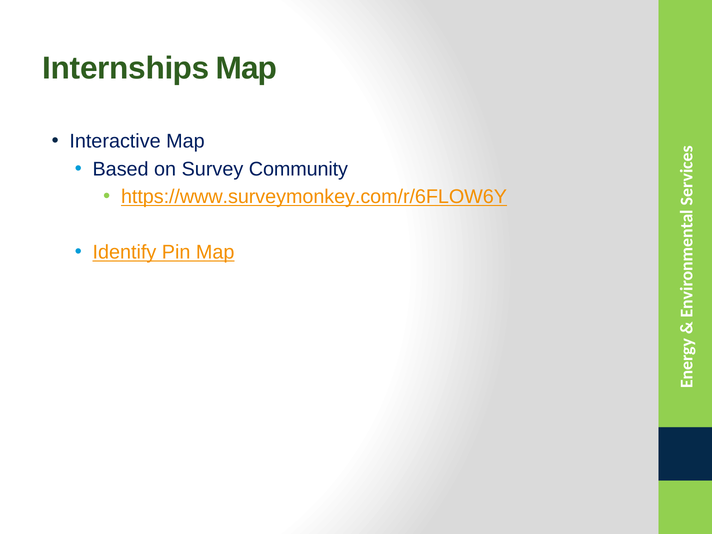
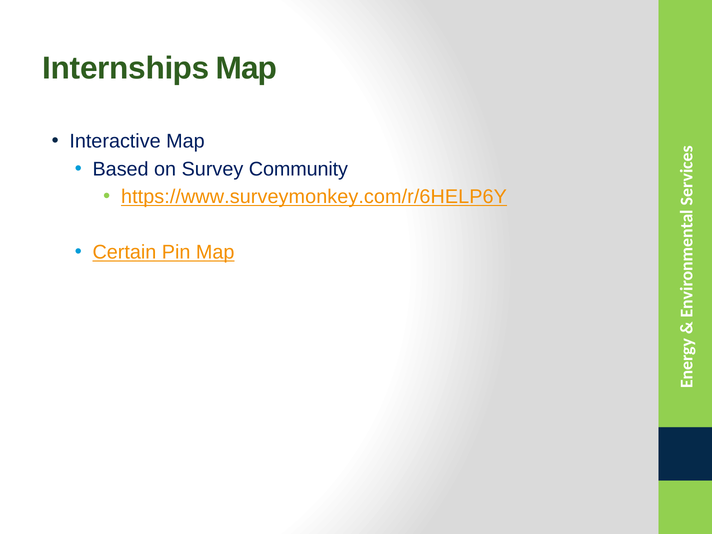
https://www.surveymonkey.com/r/6FLOW6Y: https://www.surveymonkey.com/r/6FLOW6Y -> https://www.surveymonkey.com/r/6HELP6Y
Identify: Identify -> Certain
